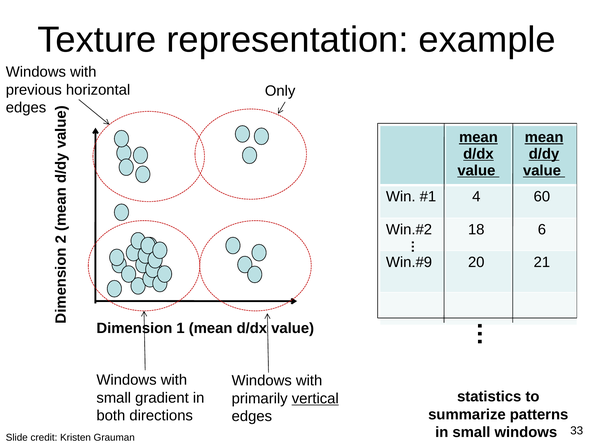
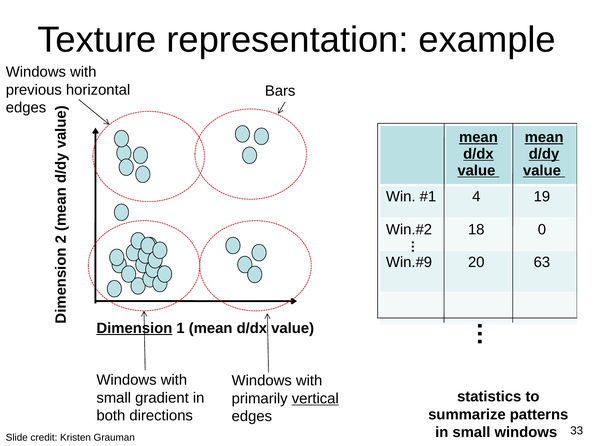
Only: Only -> Bars
60: 60 -> 19
6: 6 -> 0
21: 21 -> 63
Dimension underline: none -> present
